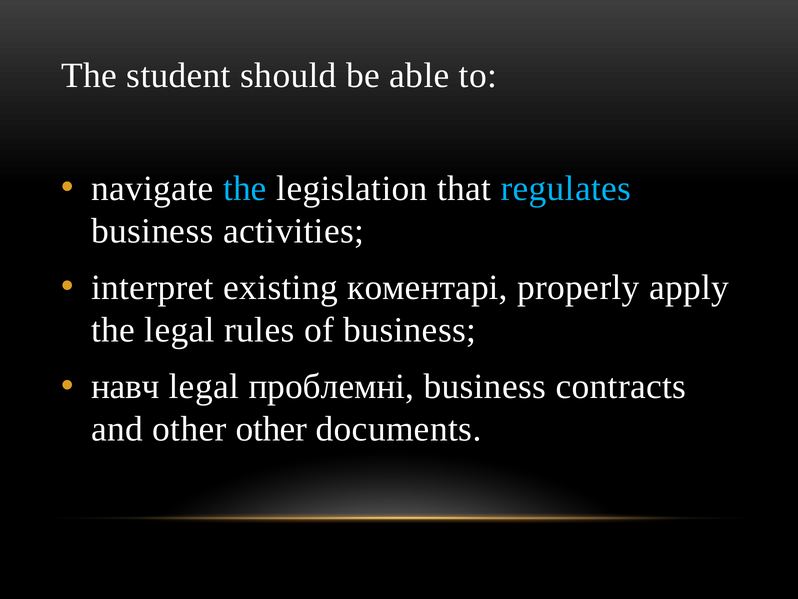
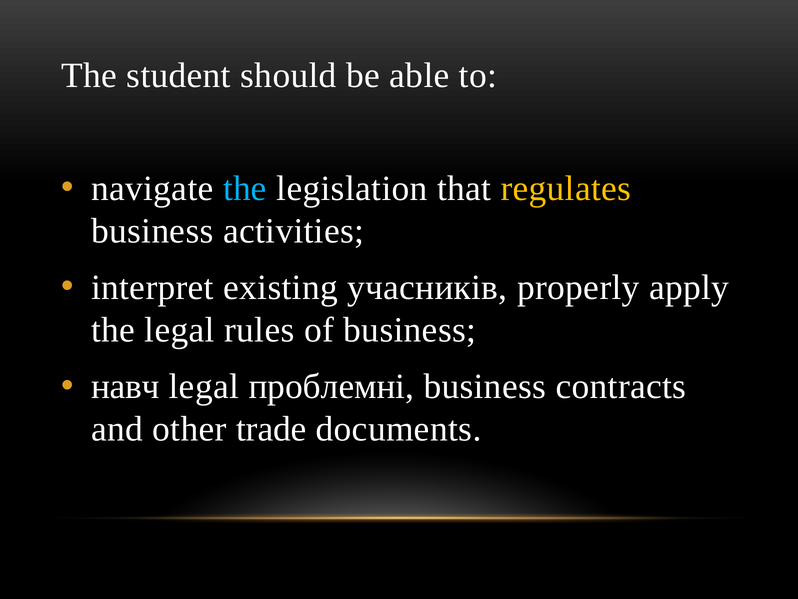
regulates colour: light blue -> yellow
коментарі: коментарі -> учасників
other other: other -> trade
